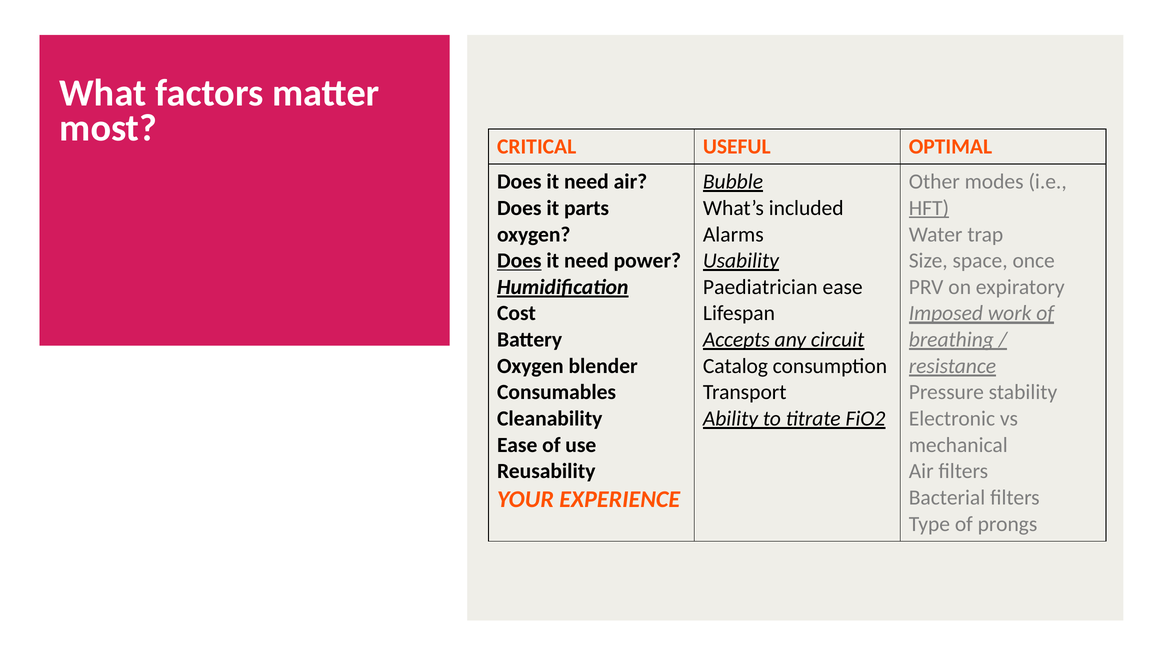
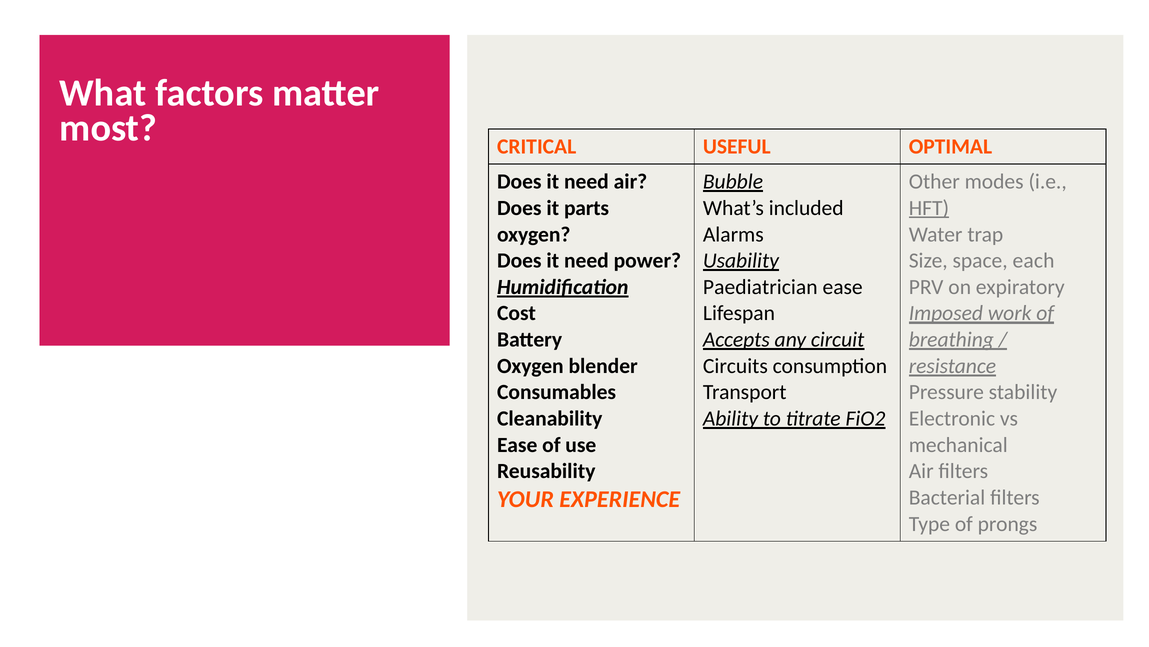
Does at (519, 260) underline: present -> none
once: once -> each
Catalog: Catalog -> Circuits
